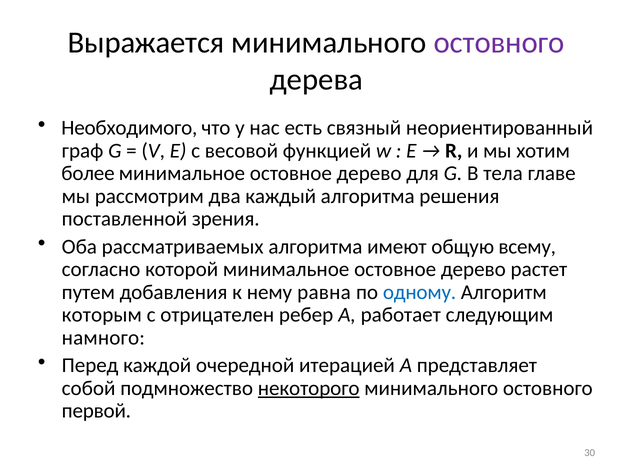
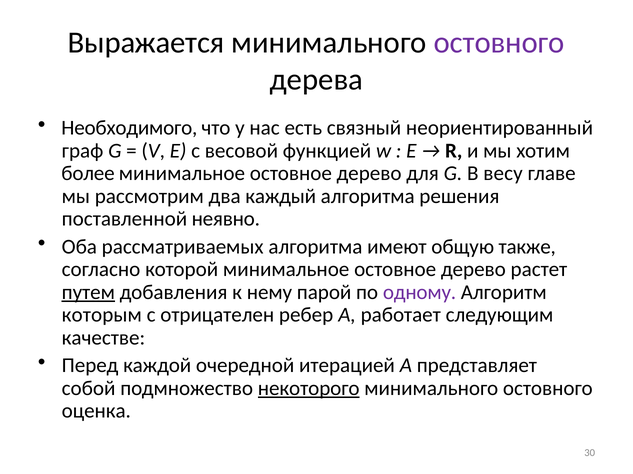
тела: тела -> весу
зрения: зрения -> неявно
всему: всему -> также
путем underline: none -> present
равна: равна -> парой
одному colour: blue -> purple
намного: намного -> качестве
первой: первой -> оценка
